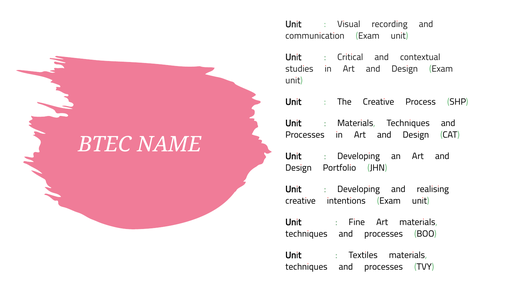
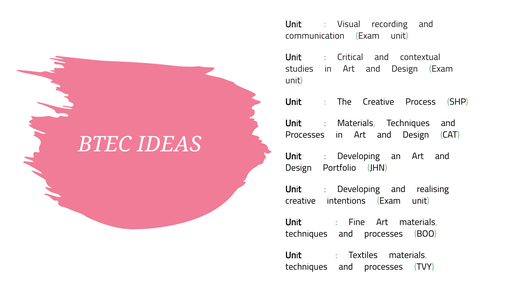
NAME: NAME -> IDEAS
